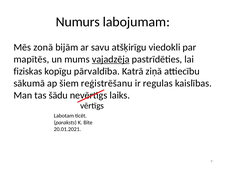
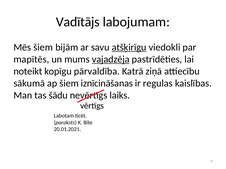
Numurs: Numurs -> Vadītājs
Mēs zonā: zonā -> šiem
atšķirīgu underline: none -> present
fiziskas: fiziskas -> noteikt
reģistrēšanu: reģistrēšanu -> iznīcināšanas
